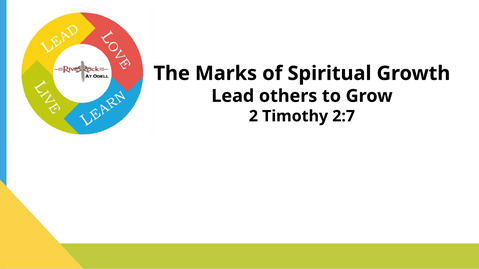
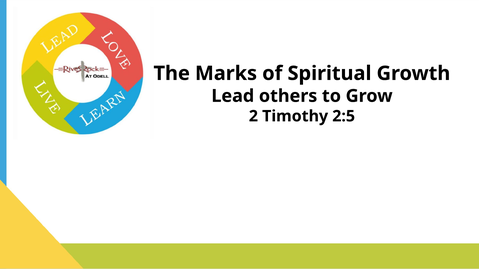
2:7: 2:7 -> 2:5
